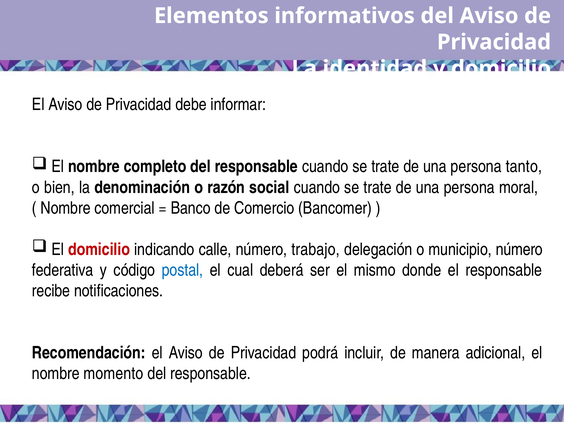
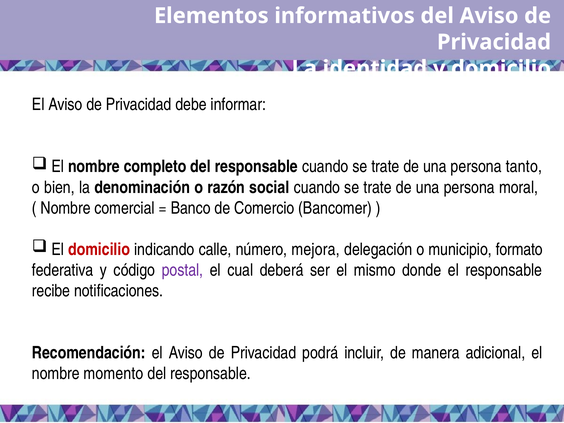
trabajo: trabajo -> mejora
municipio número: número -> formato
postal colour: blue -> purple
